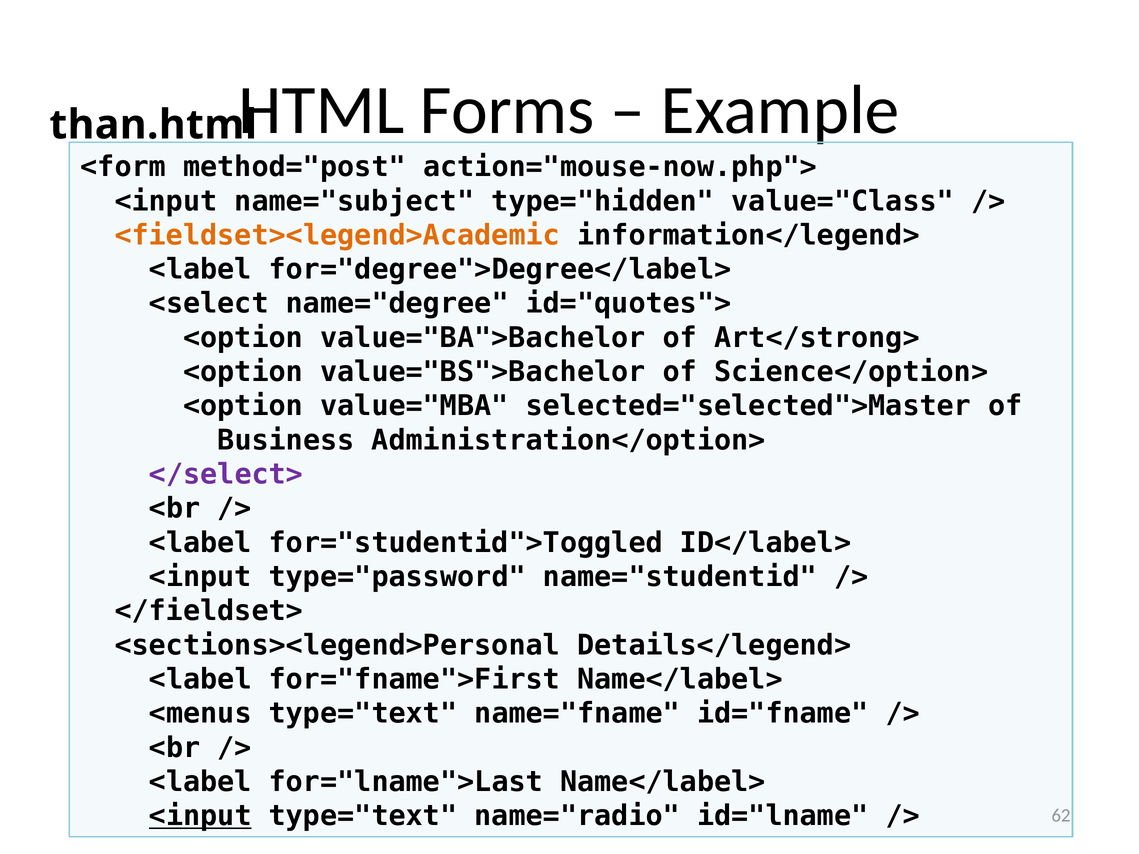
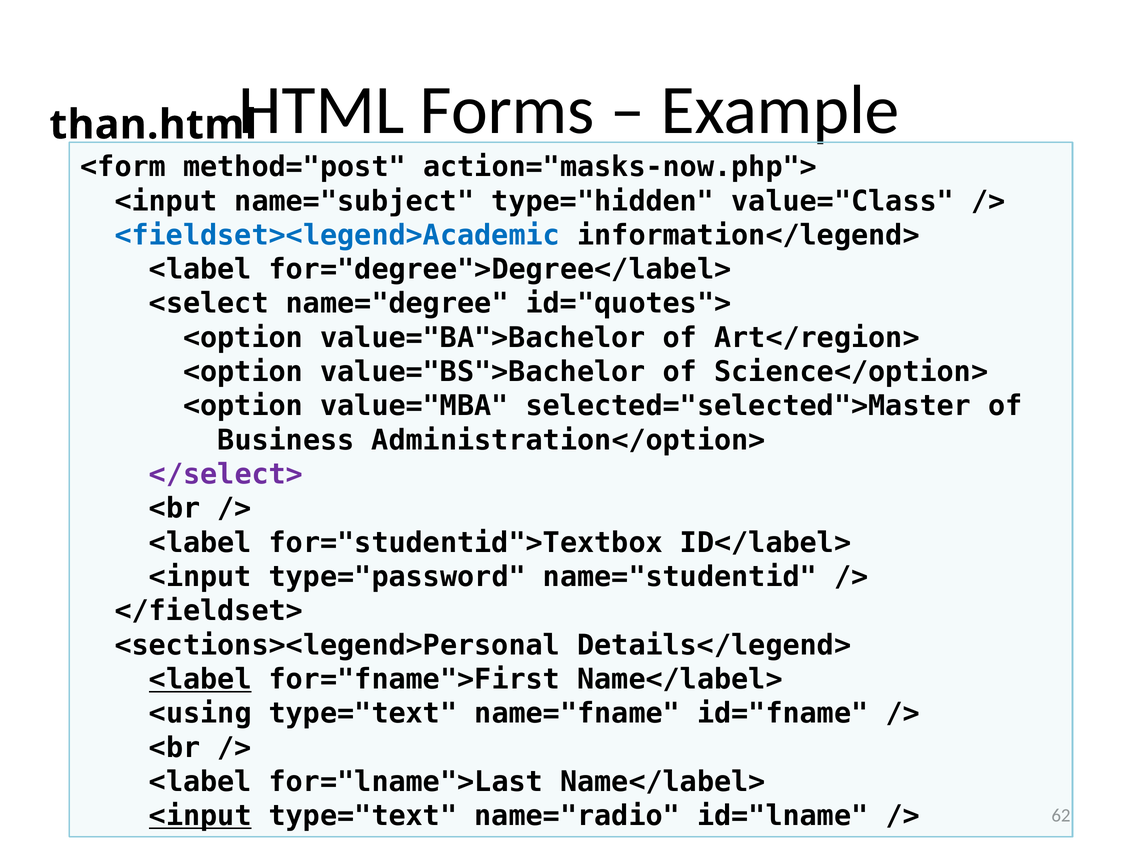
action="mouse-now.php">: action="mouse-now.php"> -> action="masks-now.php">
<fieldset><legend>Academic colour: orange -> blue
Art</strong>: Art</strong> -> Art</region>
for="studentid">Toggled: for="studentid">Toggled -> for="studentid">Textbox
<label at (200, 680) underline: none -> present
<menus: <menus -> <using
